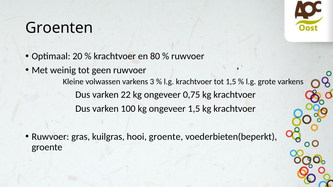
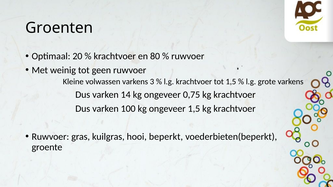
22: 22 -> 14
hooi groente: groente -> beperkt
